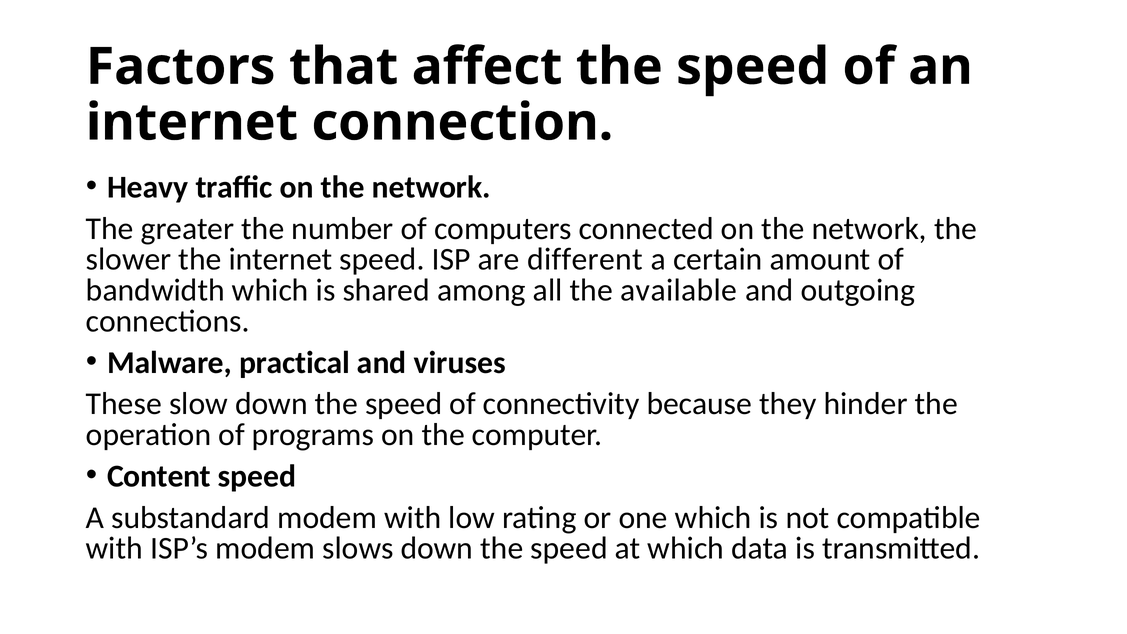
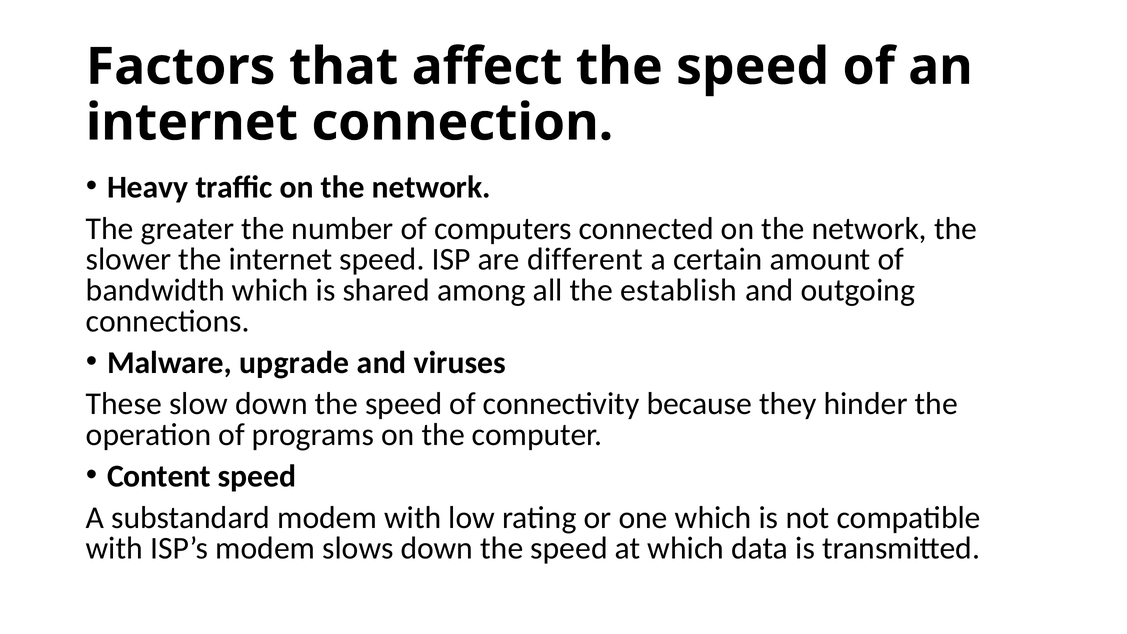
available: available -> establish
practical: practical -> upgrade
